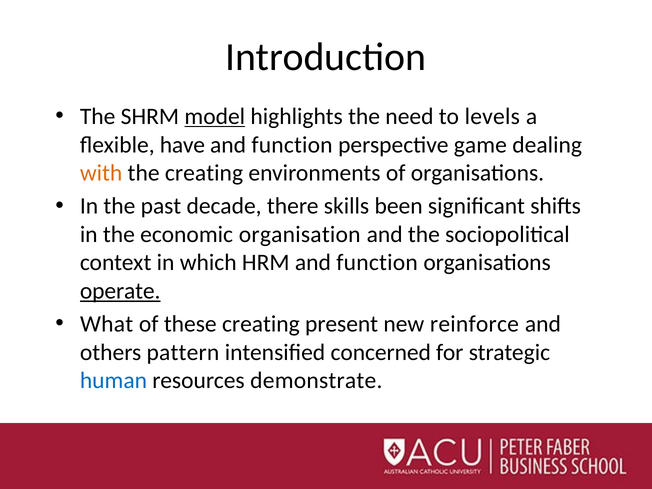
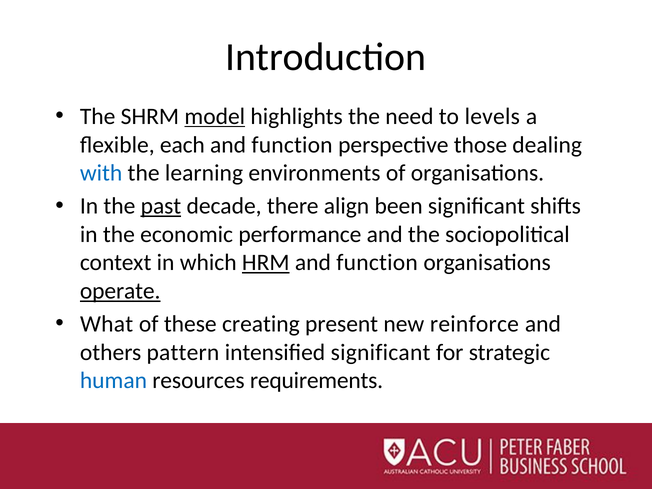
have: have -> each
game: game -> those
with colour: orange -> blue
the creating: creating -> learning
past underline: none -> present
skills: skills -> align
organisation: organisation -> performance
HRM underline: none -> present
intensified concerned: concerned -> significant
demonstrate: demonstrate -> requirements
